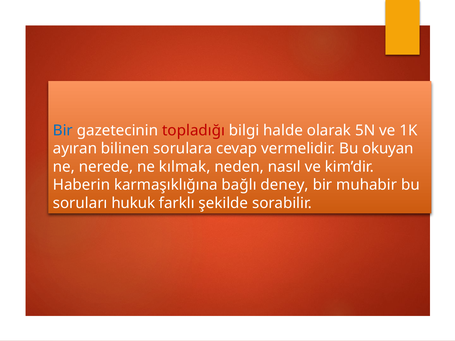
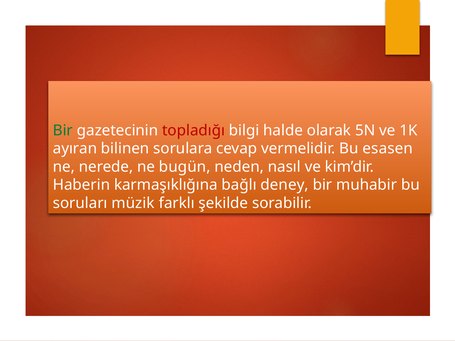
Bir at (63, 130) colour: blue -> green
okuyan: okuyan -> esasen
kılmak: kılmak -> bugün
hukuk: hukuk -> müzik
